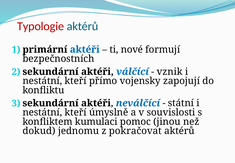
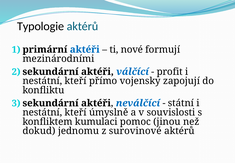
Typologie colour: red -> black
bezpečnostních: bezpečnostních -> mezinárodními
vznik: vznik -> profit
pokračovat: pokračovat -> surovinové
